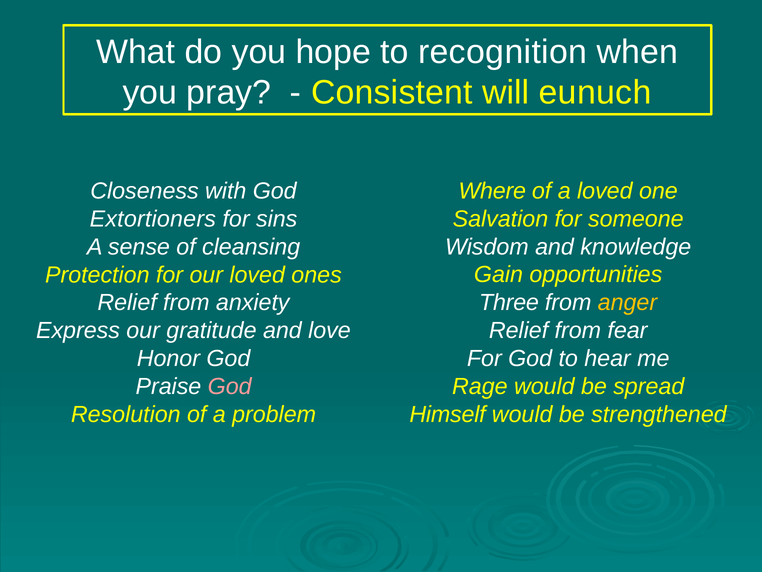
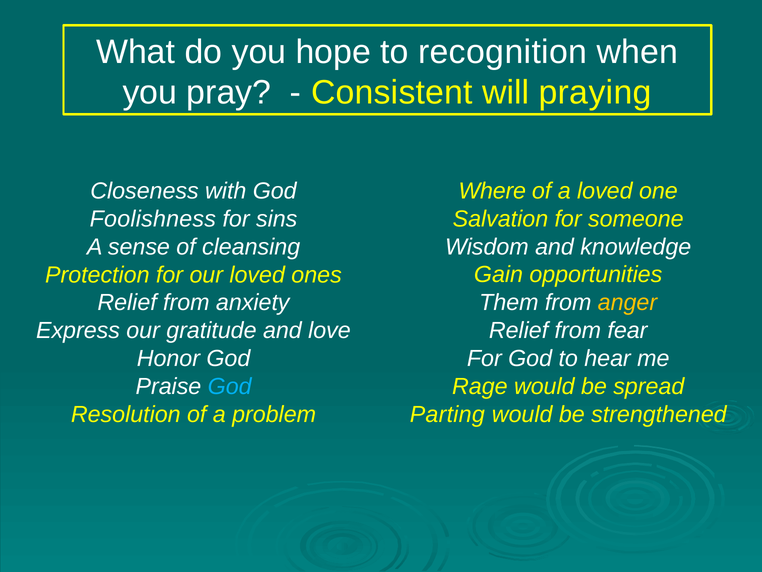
eunuch: eunuch -> praying
Extortioners: Extortioners -> Foolishness
Three: Three -> Them
God at (230, 386) colour: pink -> light blue
Himself: Himself -> Parting
